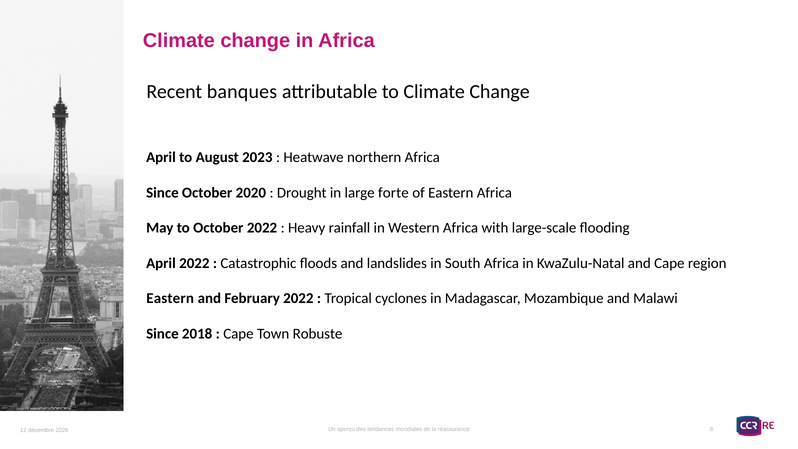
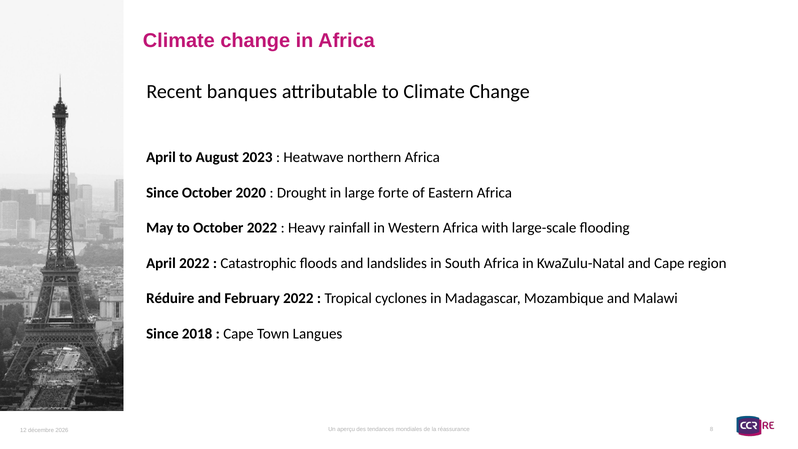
Eastern at (170, 298): Eastern -> Réduire
Robuste: Robuste -> Langues
